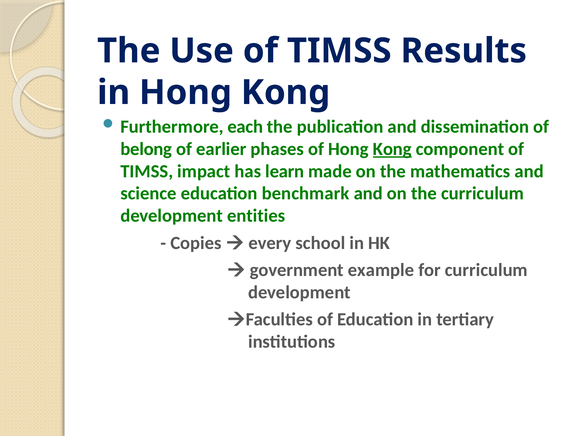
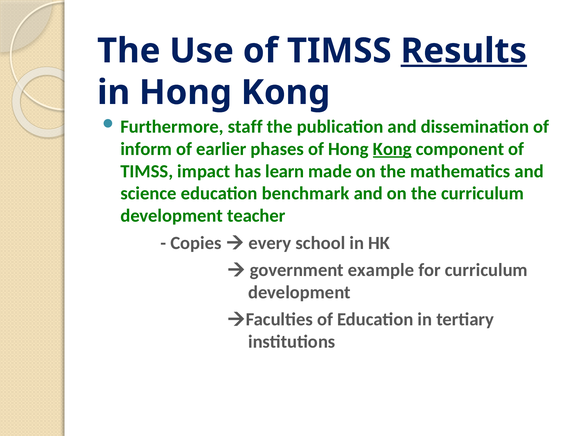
Results underline: none -> present
each: each -> staff
belong: belong -> inform
entities: entities -> teacher
